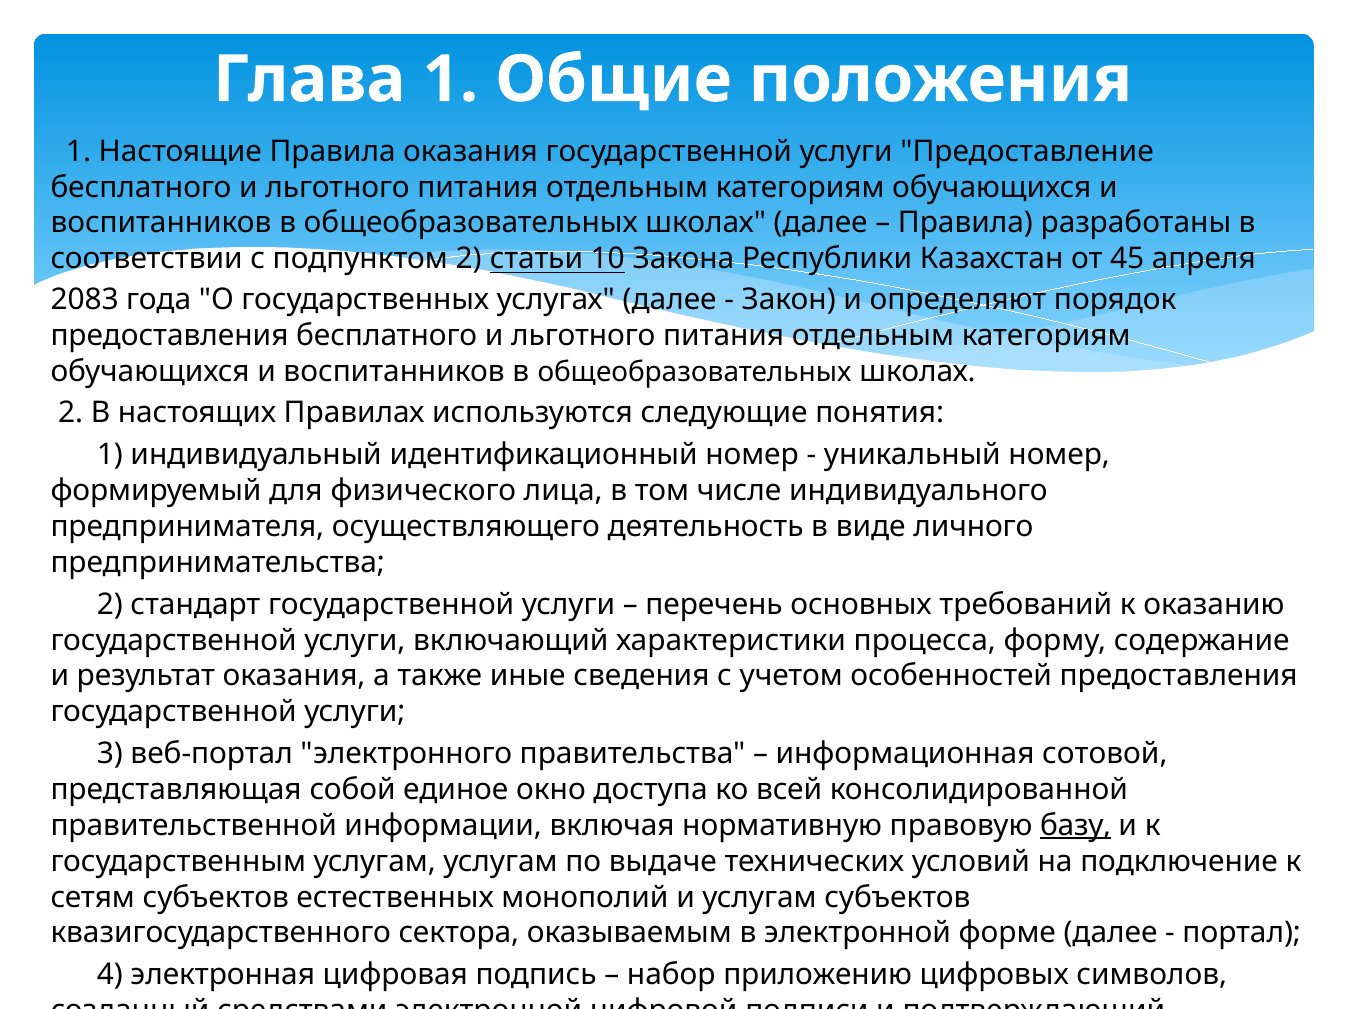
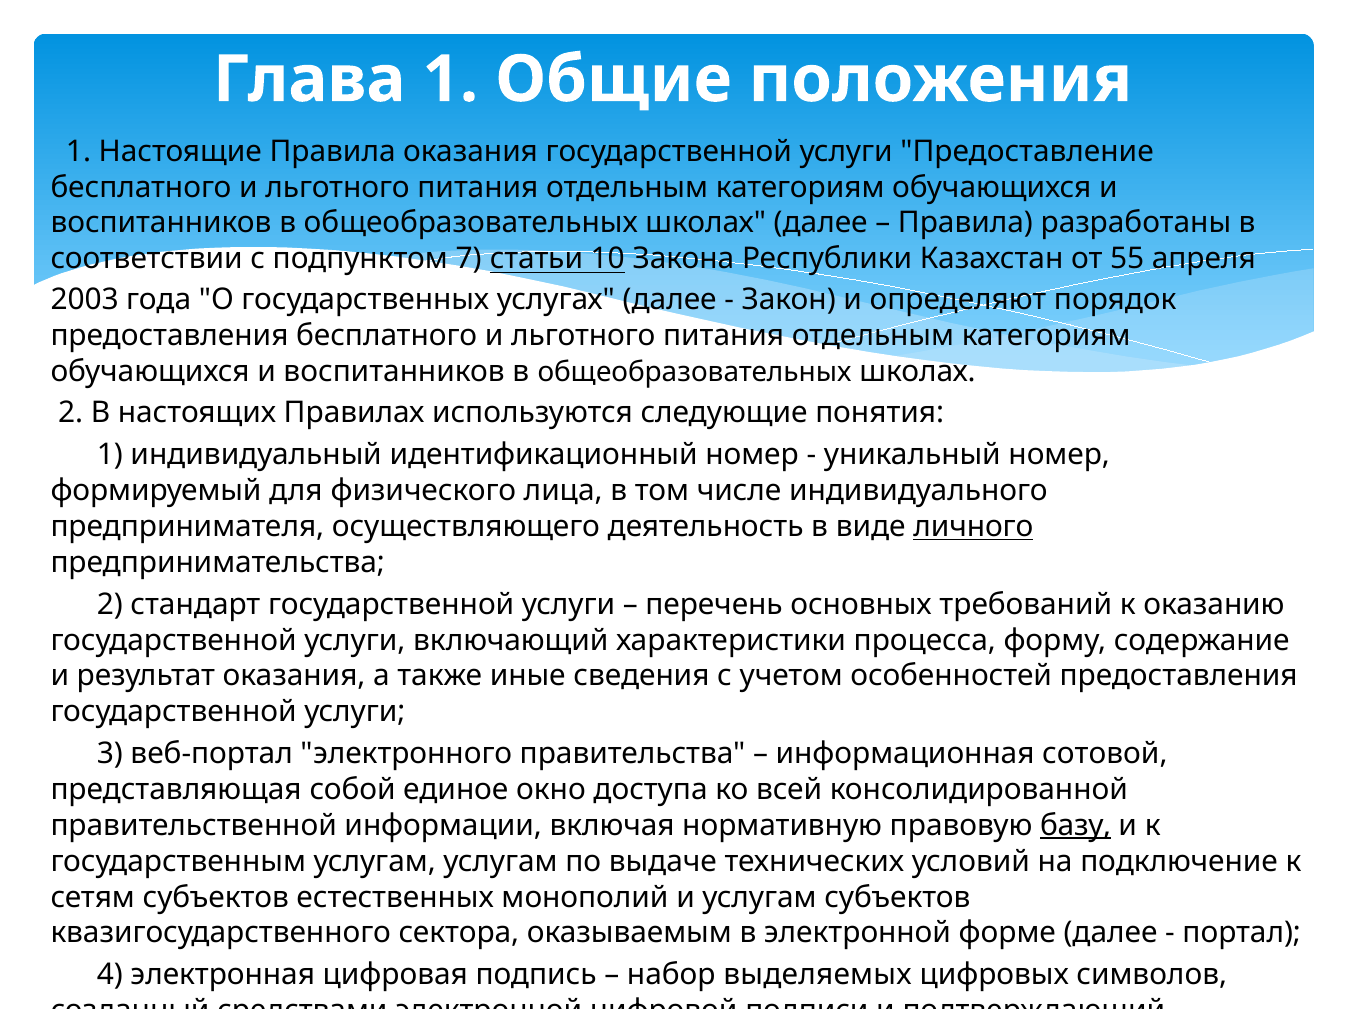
подпунктом 2: 2 -> 7
45: 45 -> 55
2083: 2083 -> 2003
личного underline: none -> present
приложению: приложению -> выделяемых
